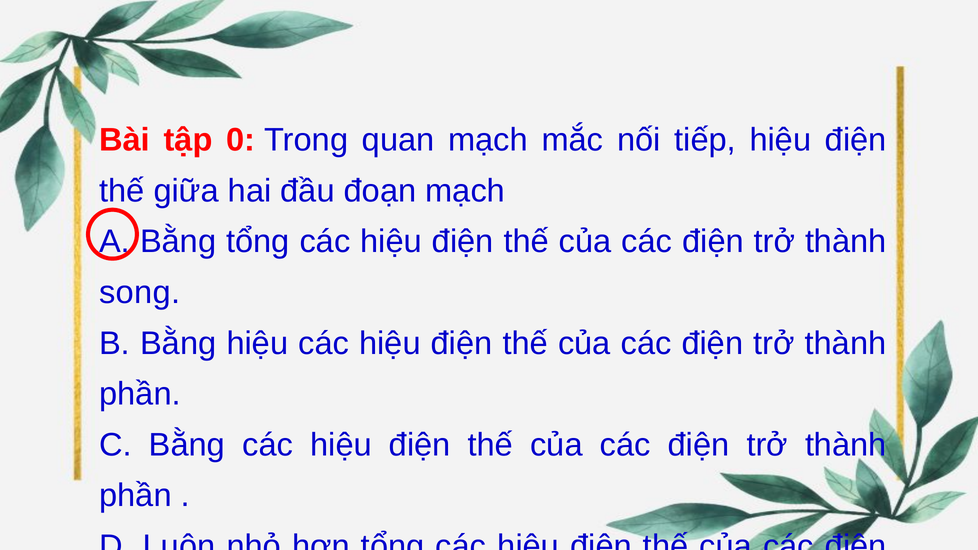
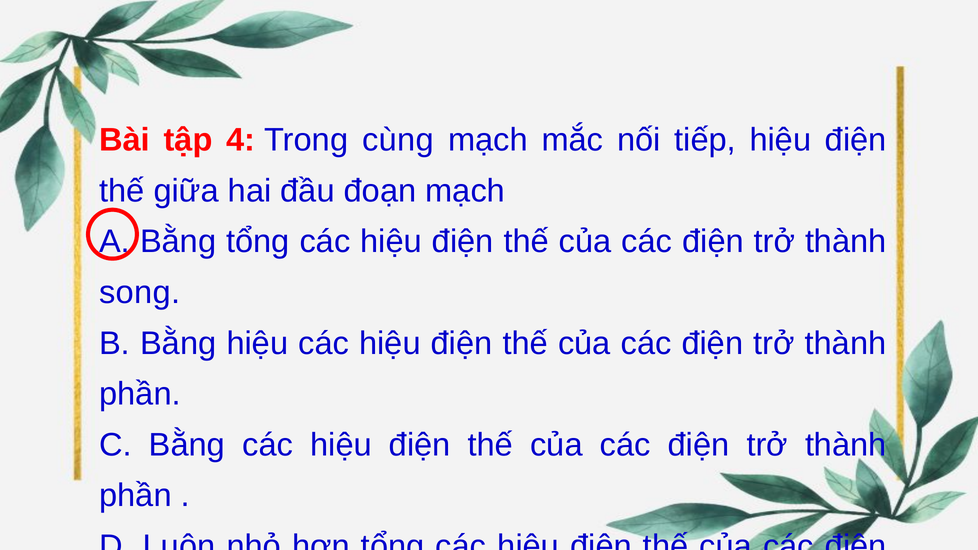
0: 0 -> 4
quan: quan -> cùng
